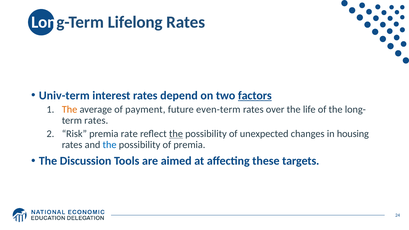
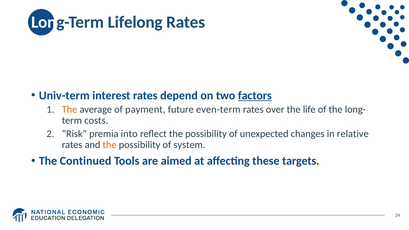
rates at (96, 121): rates -> costs
rate: rate -> into
the at (176, 134) underline: present -> none
housing: housing -> relative
the at (110, 145) colour: blue -> orange
of premia: premia -> system
Discussion: Discussion -> Continued
